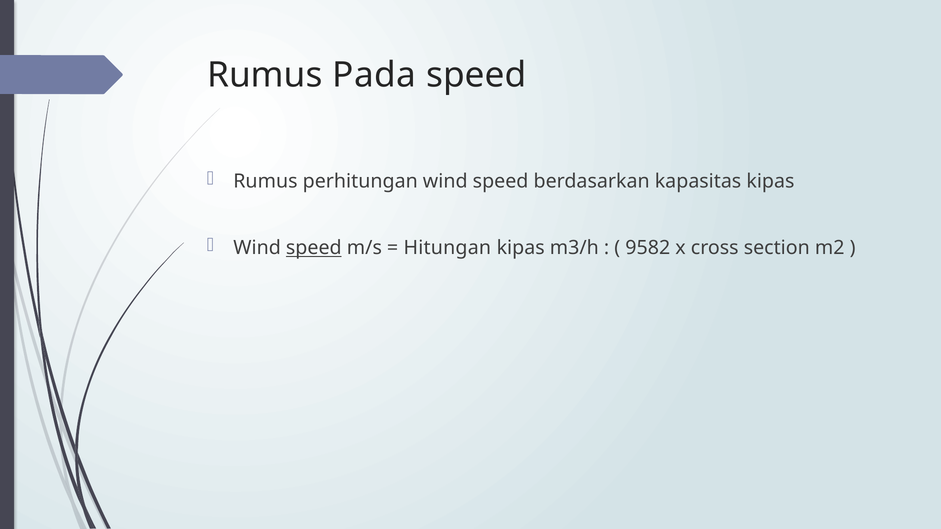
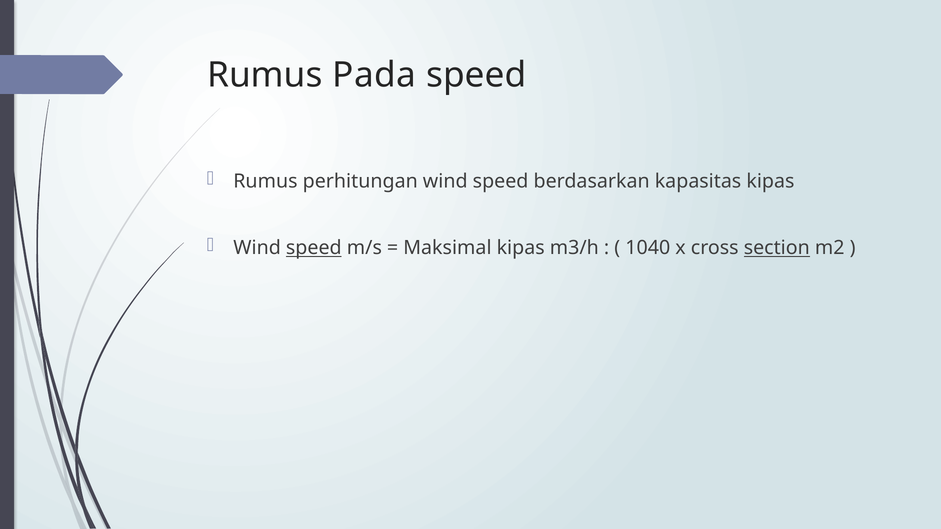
Hitungan: Hitungan -> Maksimal
9582: 9582 -> 1040
section underline: none -> present
